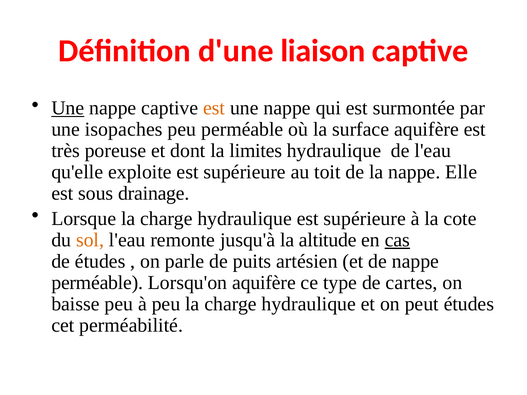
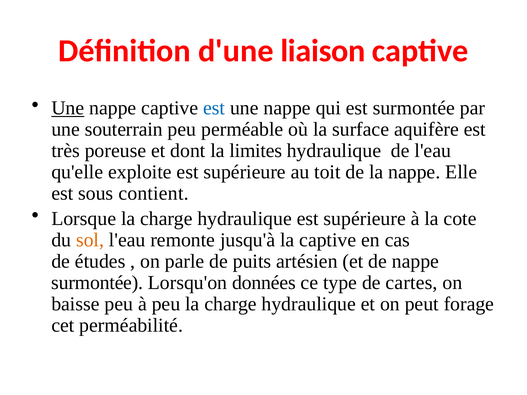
est at (214, 108) colour: orange -> blue
isopaches: isopaches -> souterrain
drainage: drainage -> contient
la altitude: altitude -> captive
cas underline: present -> none
perméable at (97, 283): perméable -> surmontée
Lorsqu'on aquifère: aquifère -> données
peut études: études -> forage
